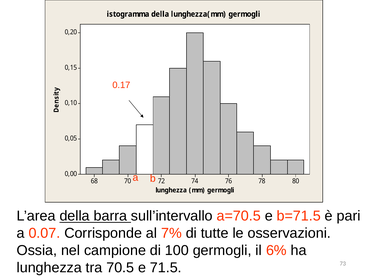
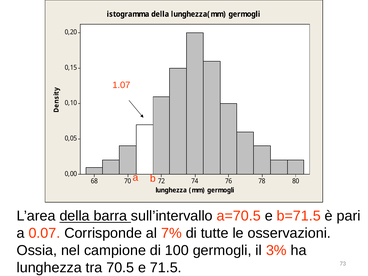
0.17: 0.17 -> 1.07
6%: 6% -> 3%
